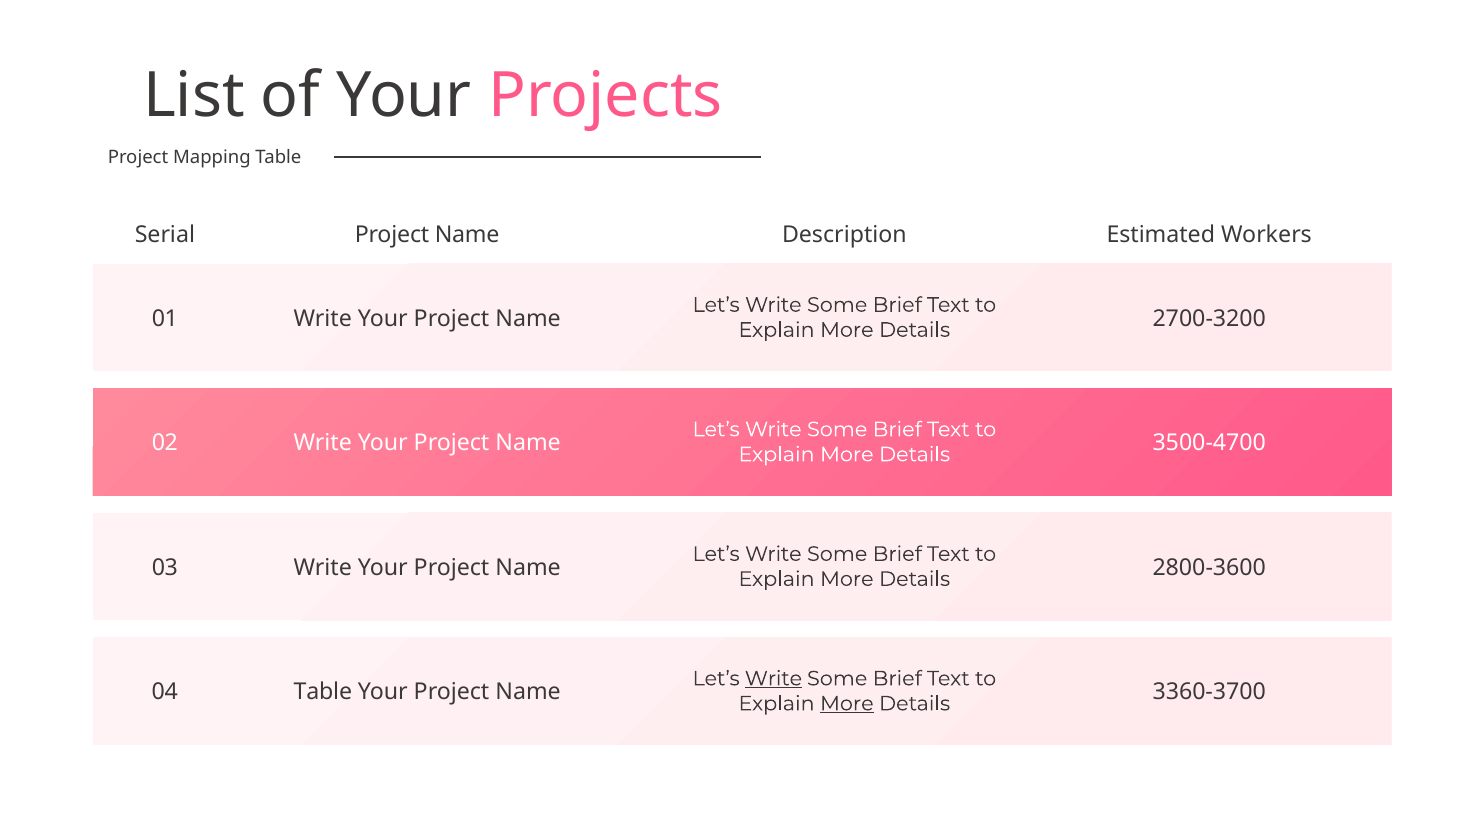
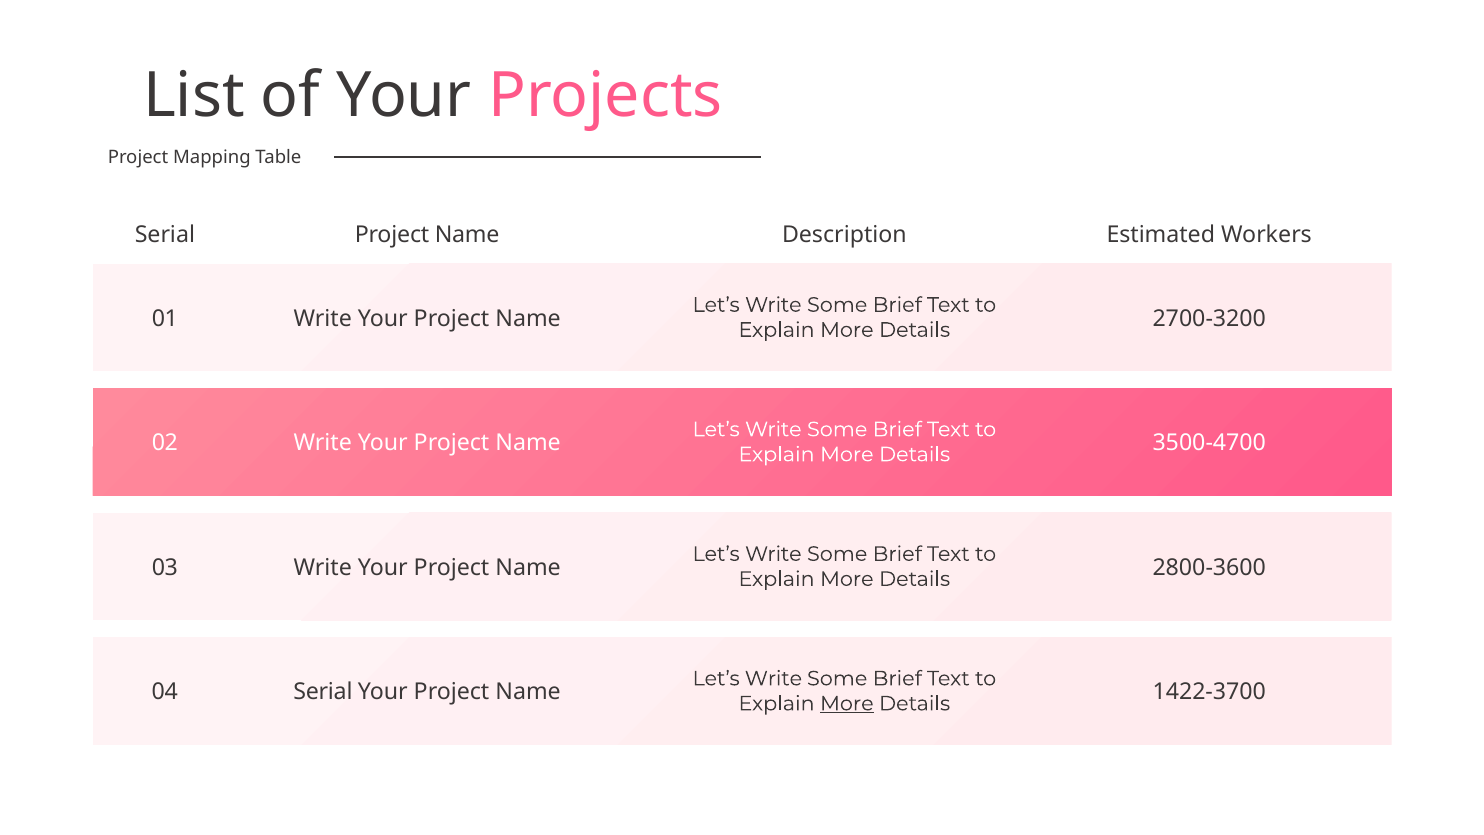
Write at (773, 678) underline: present -> none
Table at (323, 692): Table -> Serial
3360-3700: 3360-3700 -> 1422-3700
